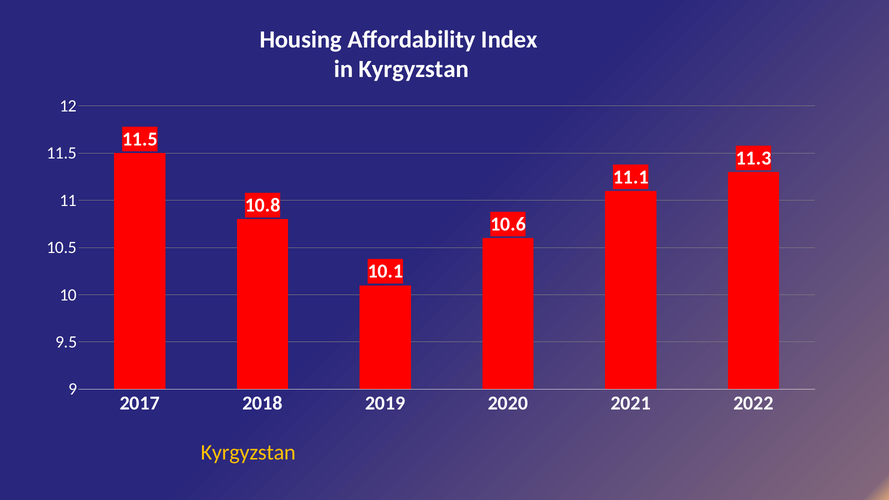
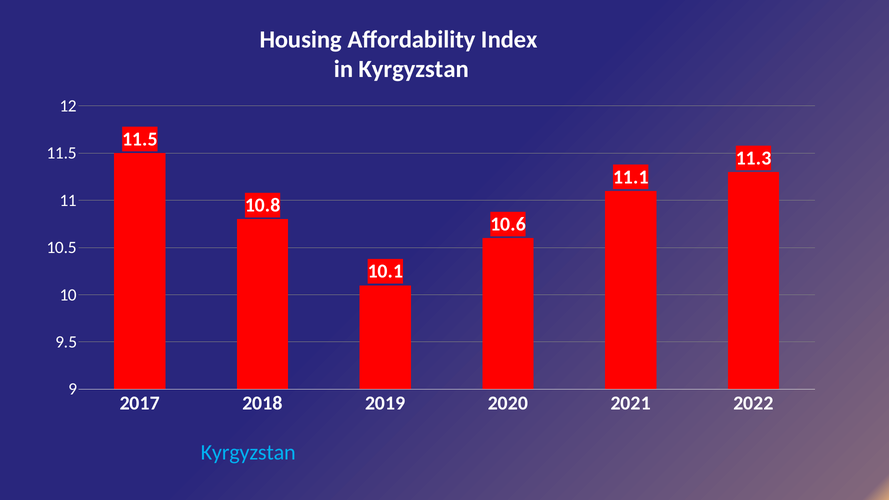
Kyrgyzstan at (248, 452) colour: yellow -> light blue
